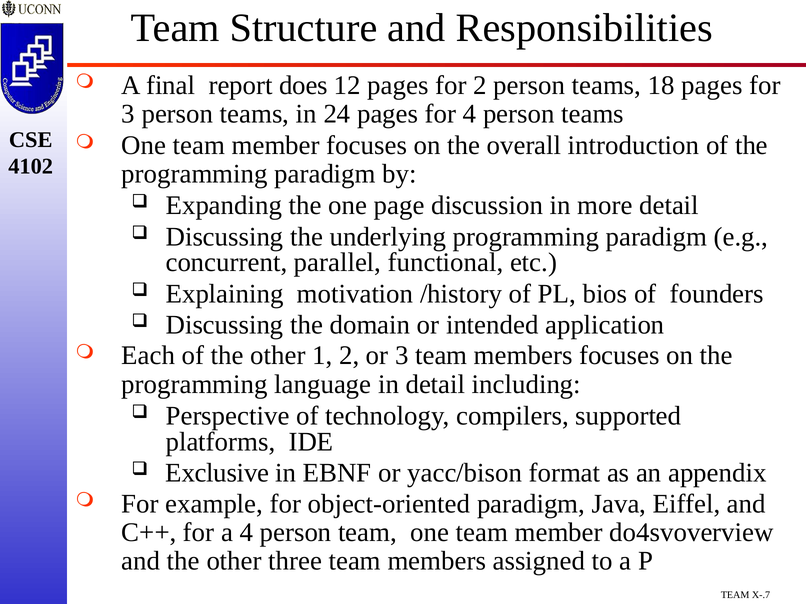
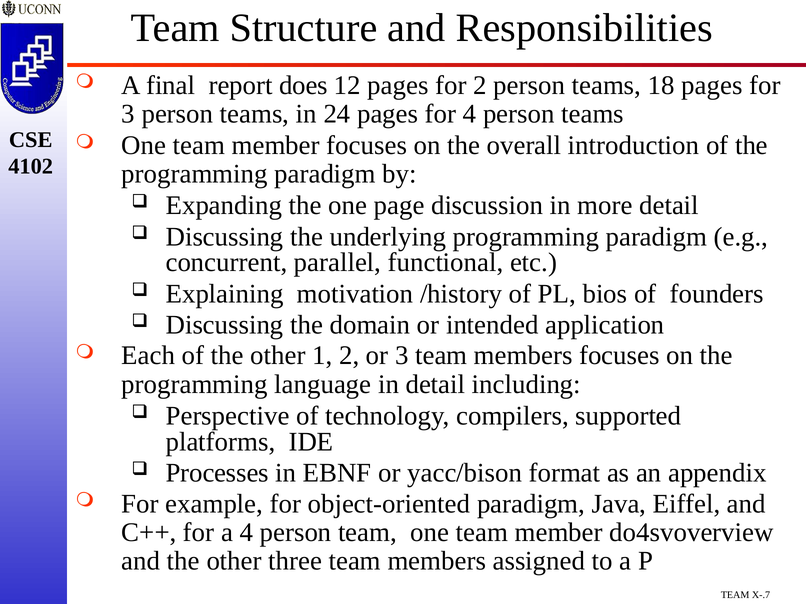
Exclusive: Exclusive -> Processes
